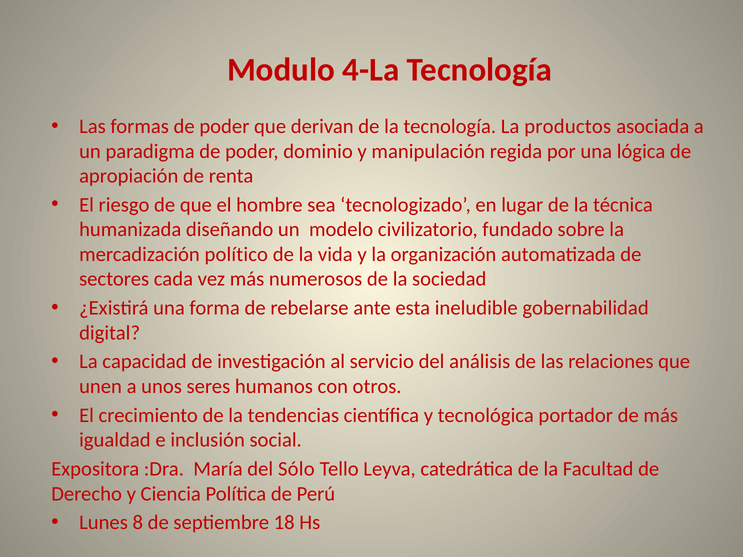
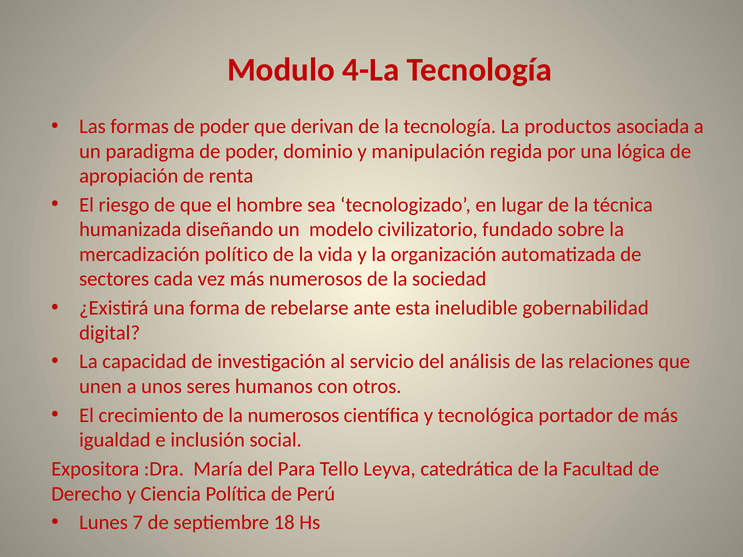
la tendencias: tendencias -> numerosos
Sólo: Sólo -> Para
8: 8 -> 7
